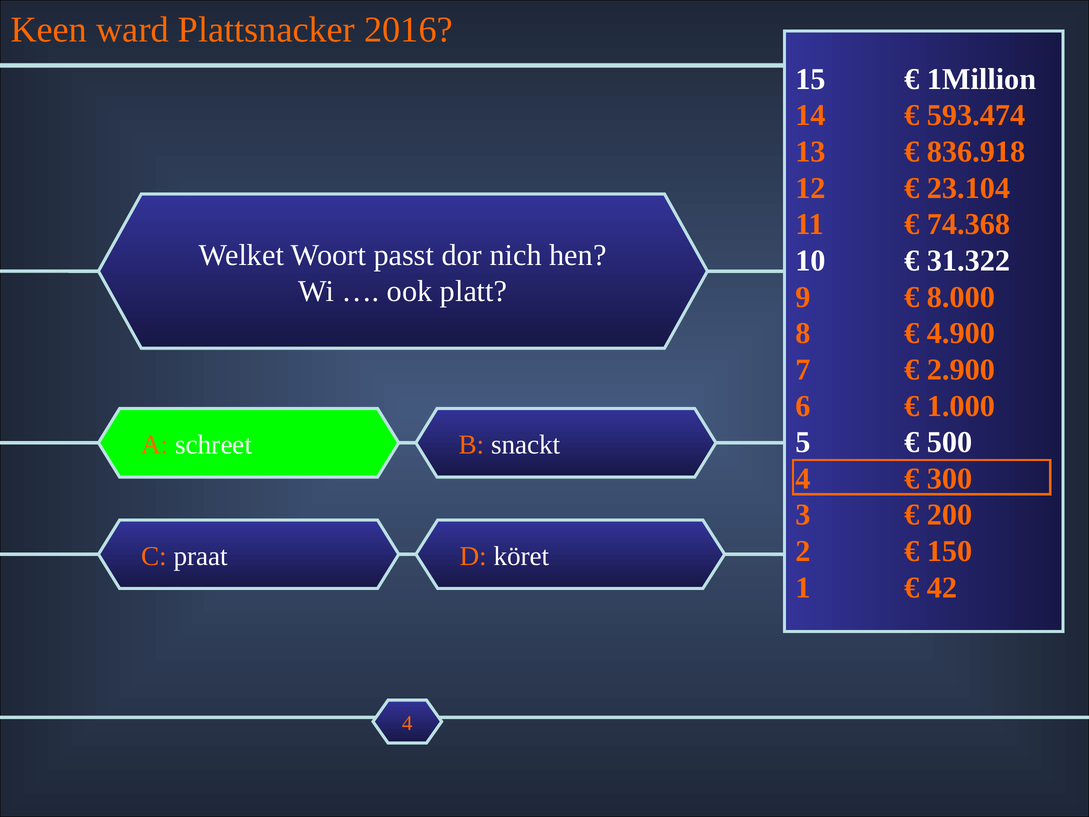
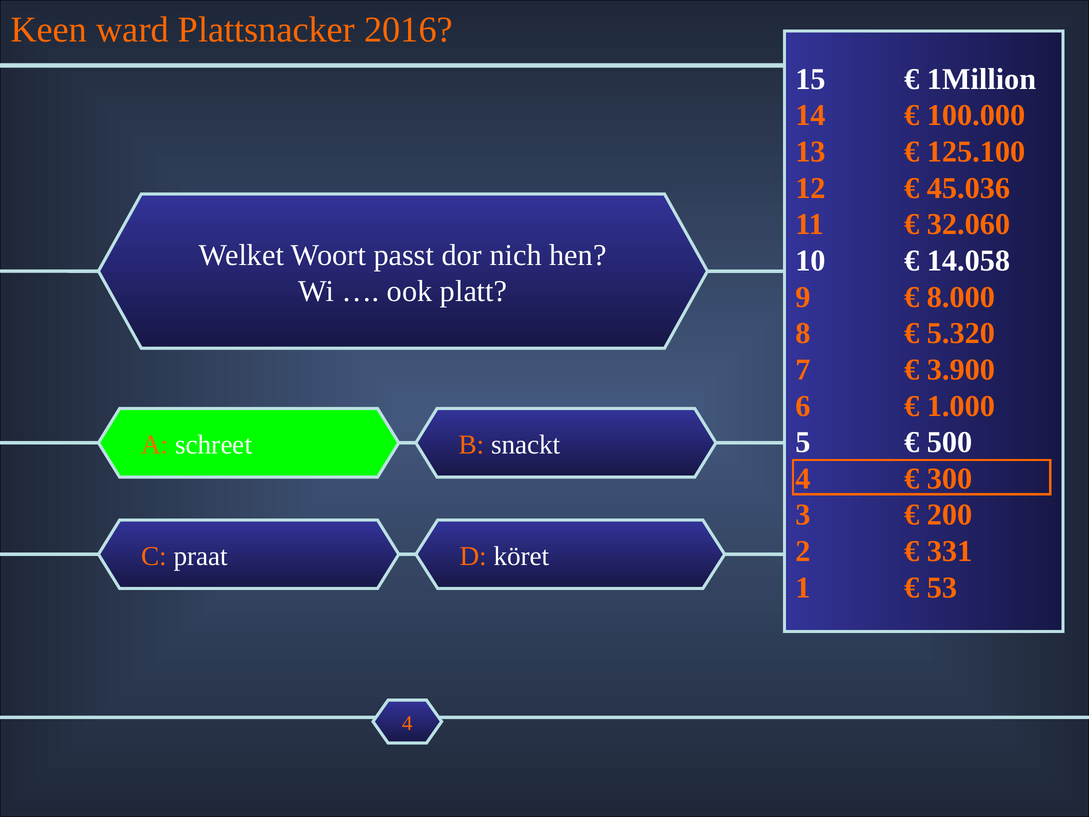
593.474: 593.474 -> 100.000
836.918: 836.918 -> 125.100
23.104: 23.104 -> 45.036
74.368: 74.368 -> 32.060
31.322: 31.322 -> 14.058
4.900: 4.900 -> 5.320
2.900: 2.900 -> 3.900
150: 150 -> 331
42: 42 -> 53
